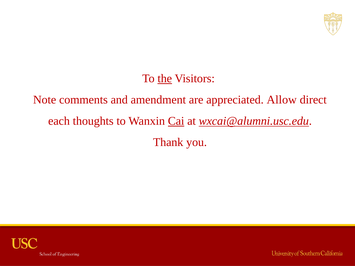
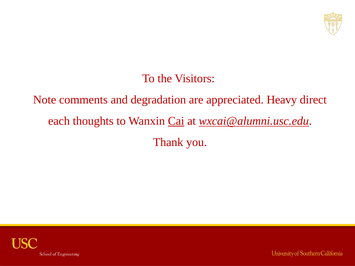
the underline: present -> none
amendment: amendment -> degradation
Allow: Allow -> Heavy
